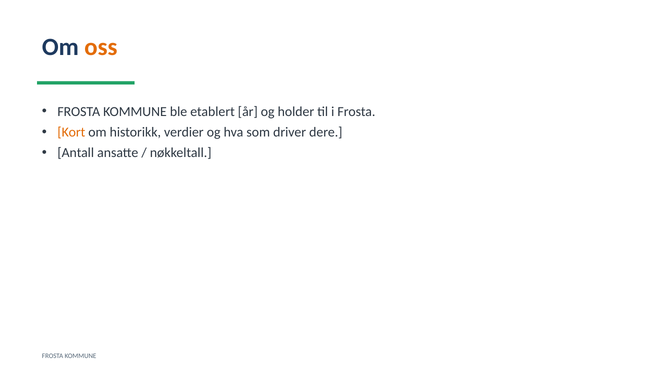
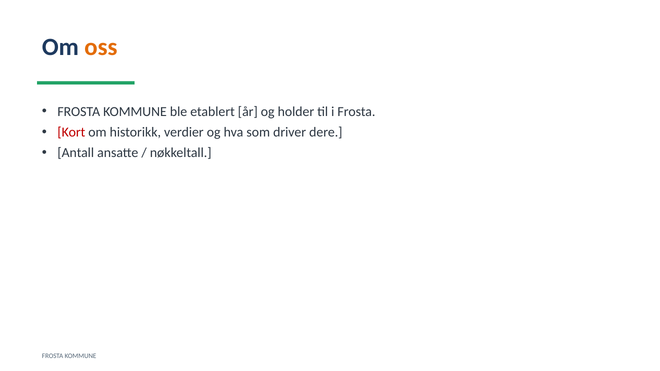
Kort colour: orange -> red
